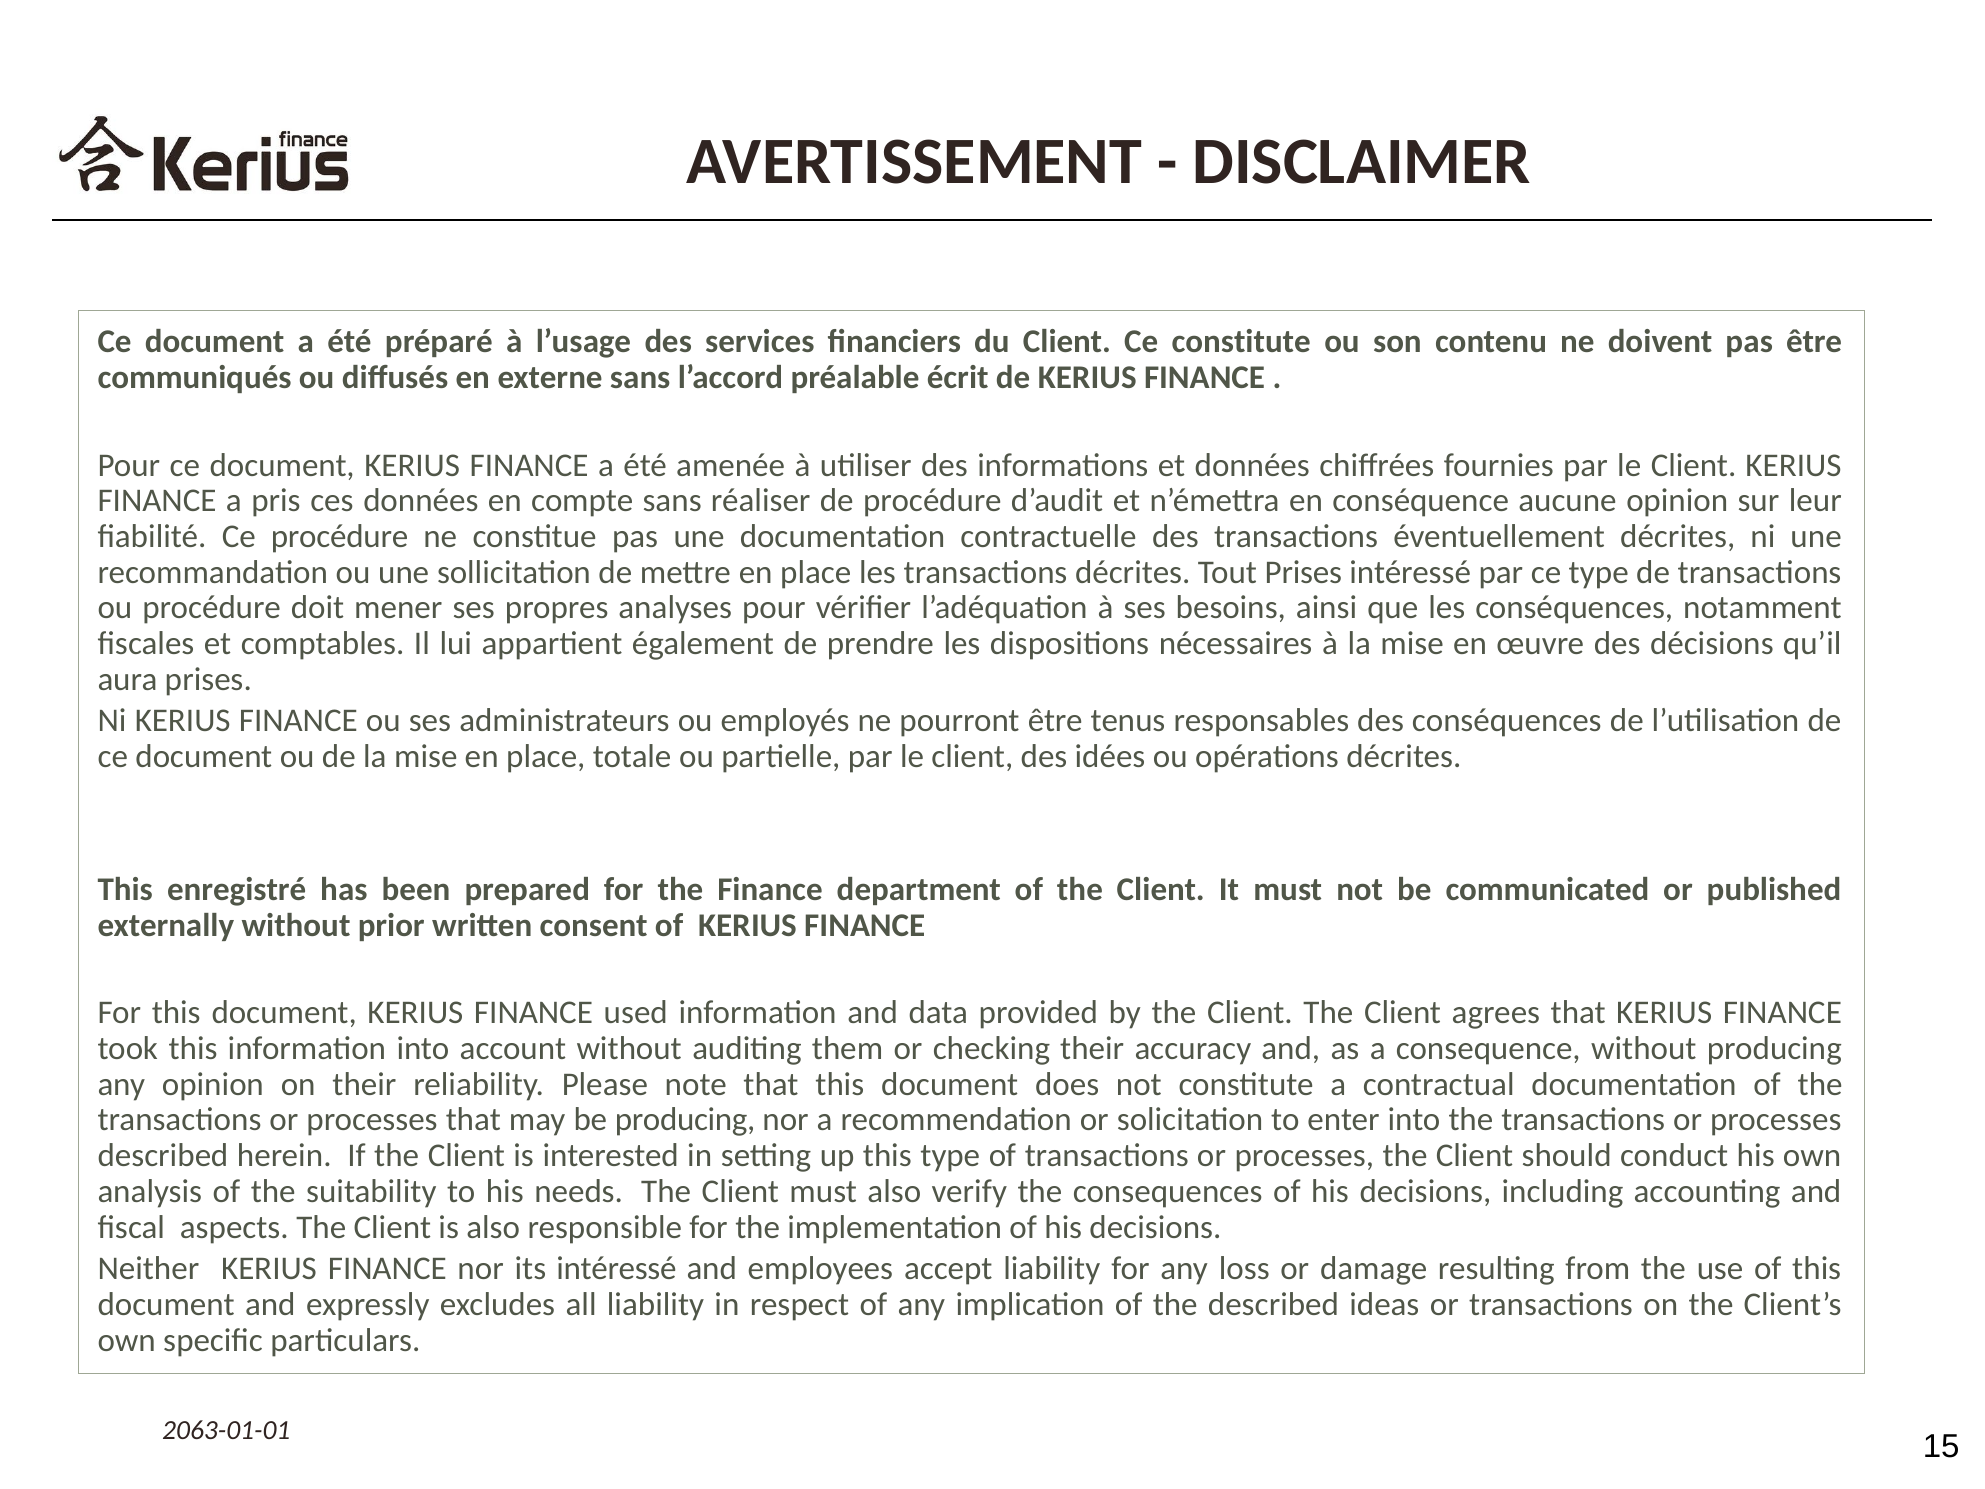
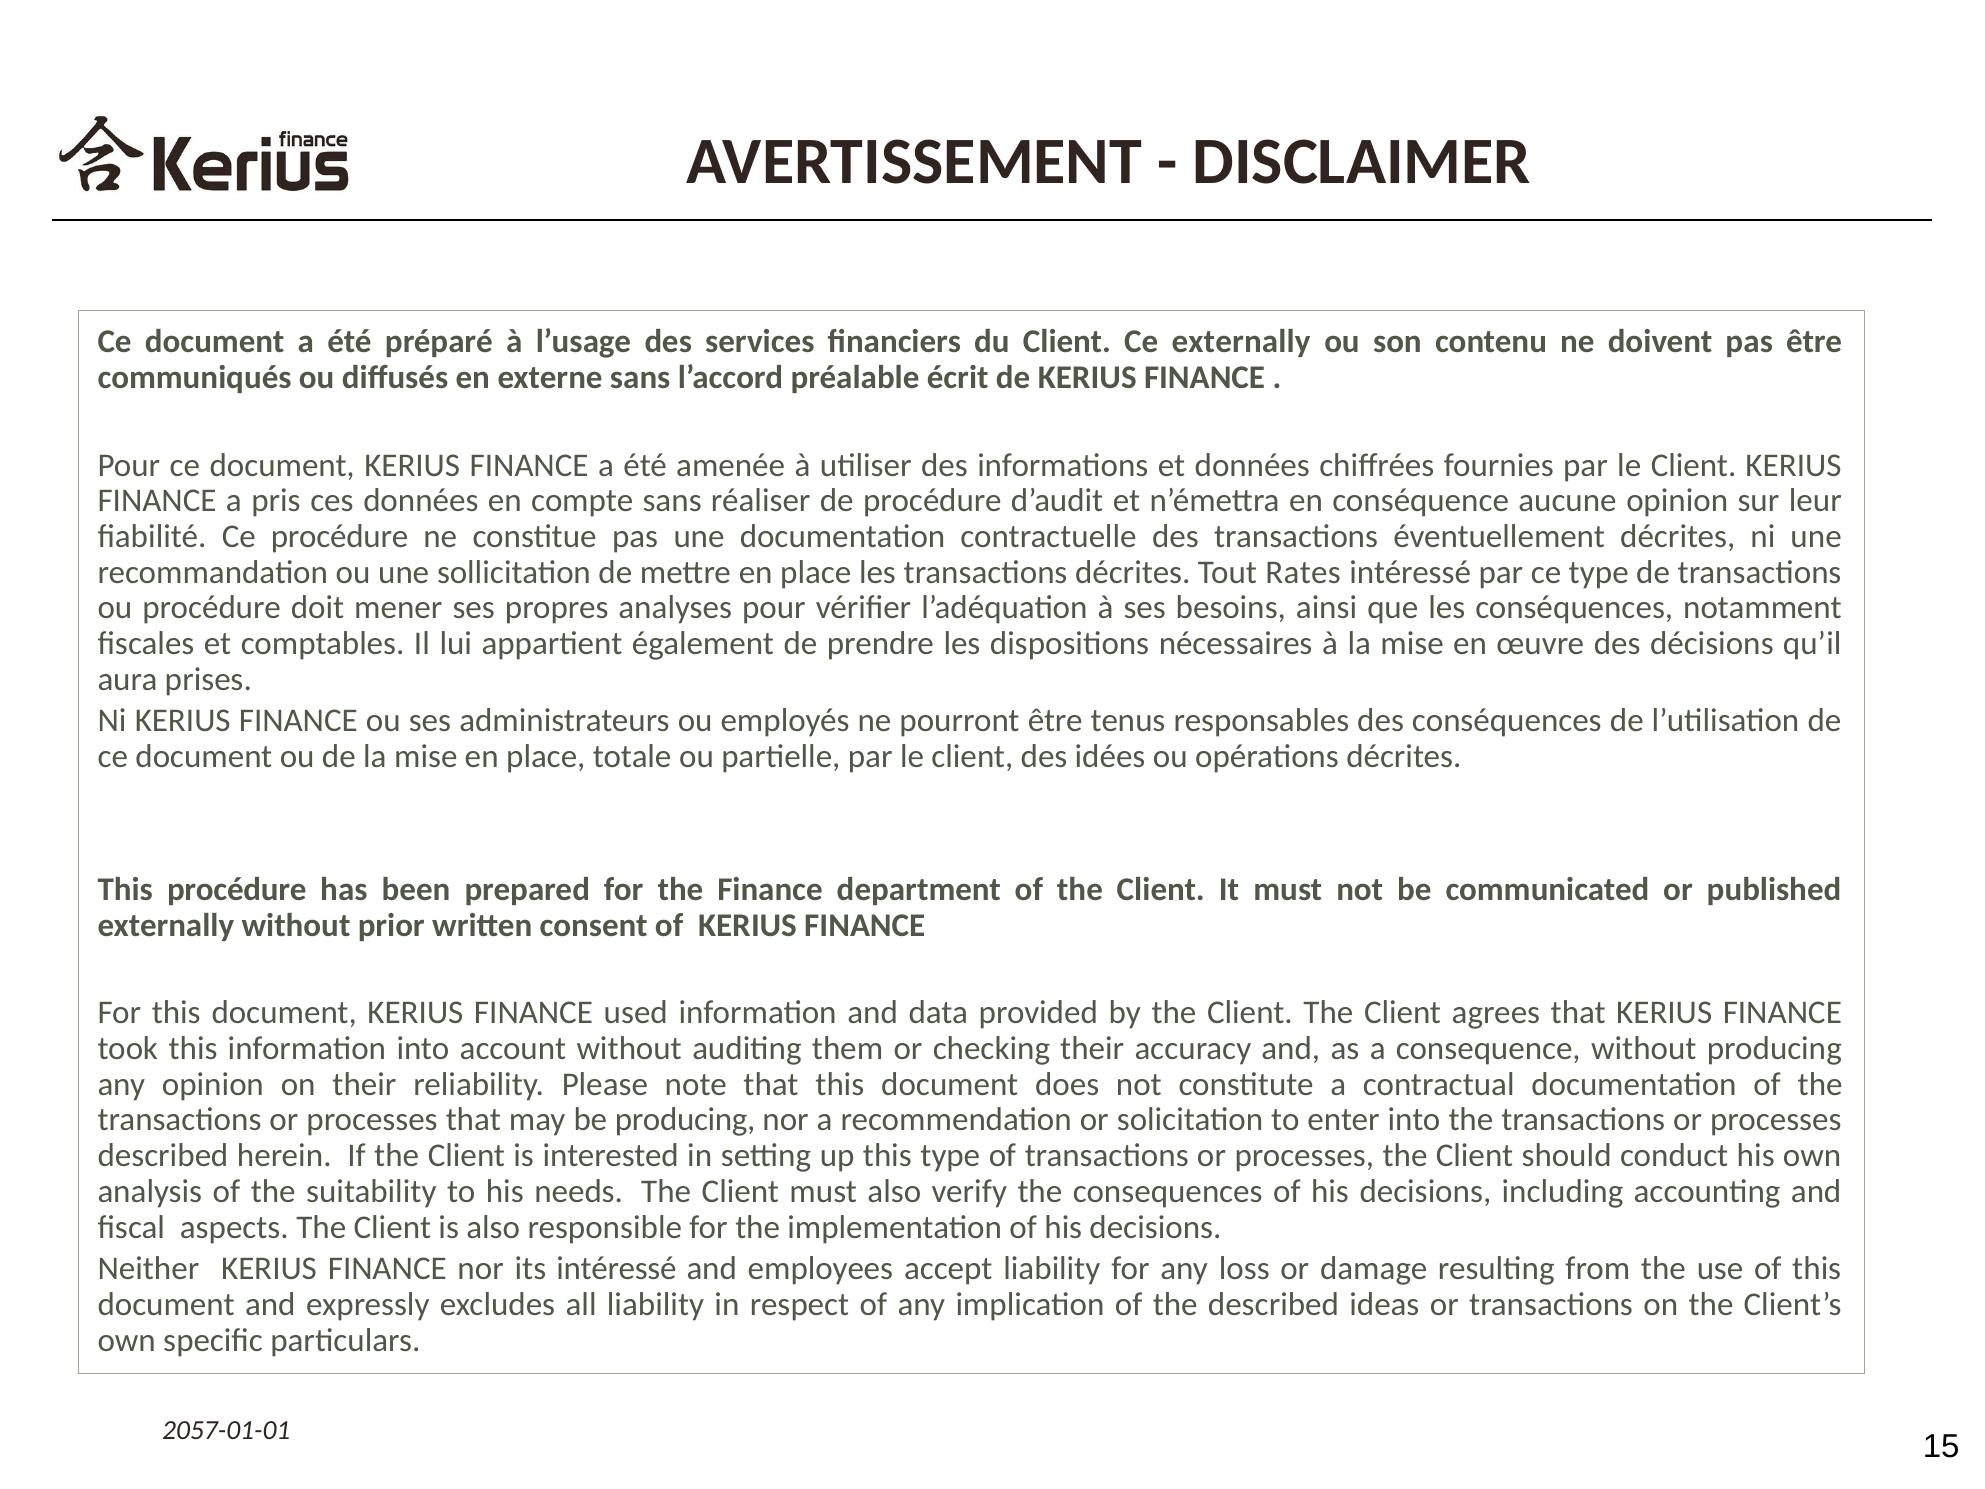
Ce constitute: constitute -> externally
Tout Prises: Prises -> Rates
This enregistré: enregistré -> procédure
2063-01-01: 2063-01-01 -> 2057-01-01
